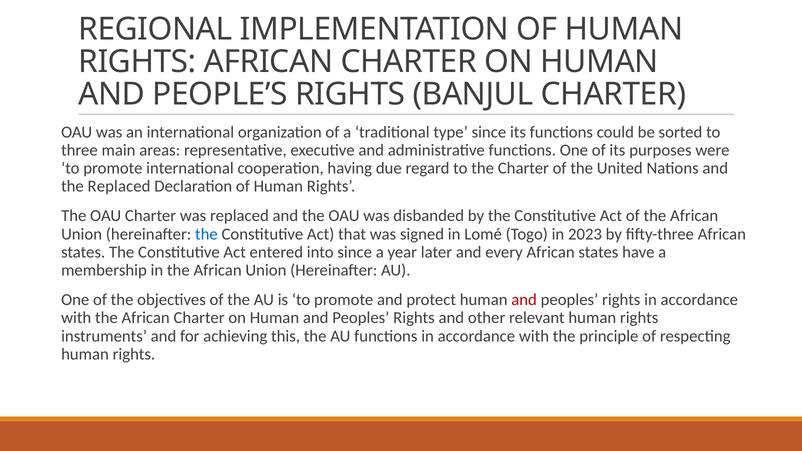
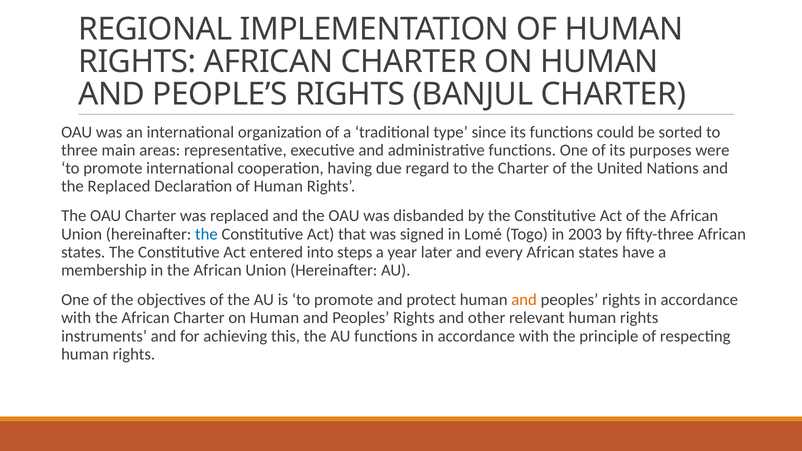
2023: 2023 -> 2003
into since: since -> steps
and at (524, 300) colour: red -> orange
